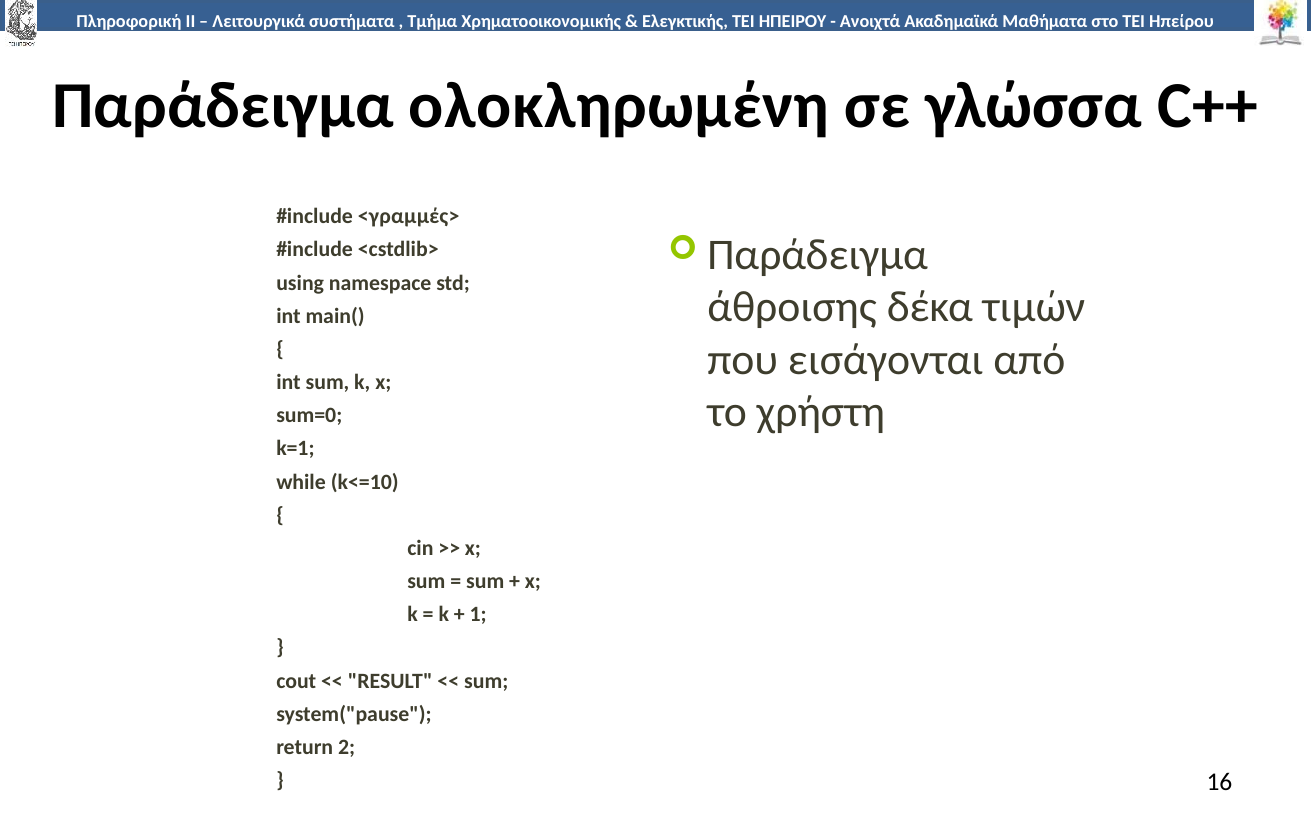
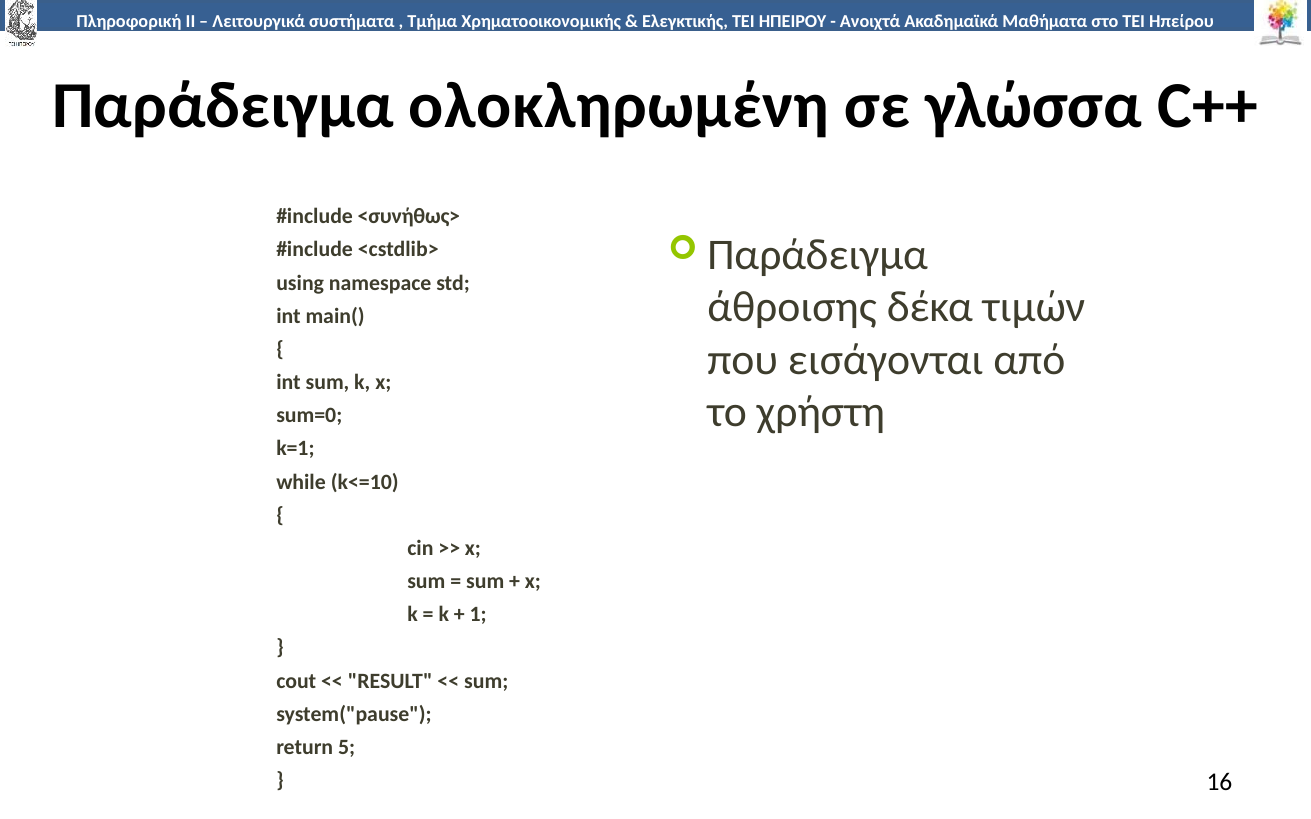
<γραμμές>: <γραμμές> -> <συνήθως>
2: 2 -> 5
